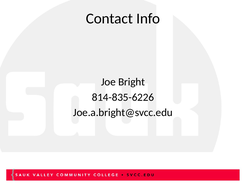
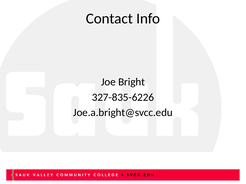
814-835-6226: 814-835-6226 -> 327-835-6226
